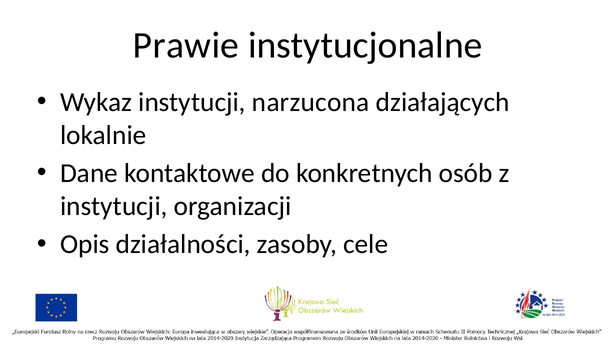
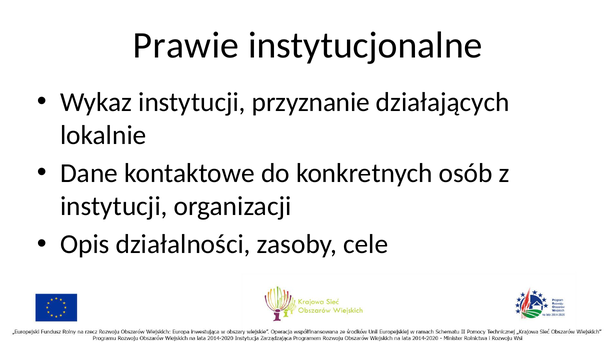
narzucona: narzucona -> przyznanie
